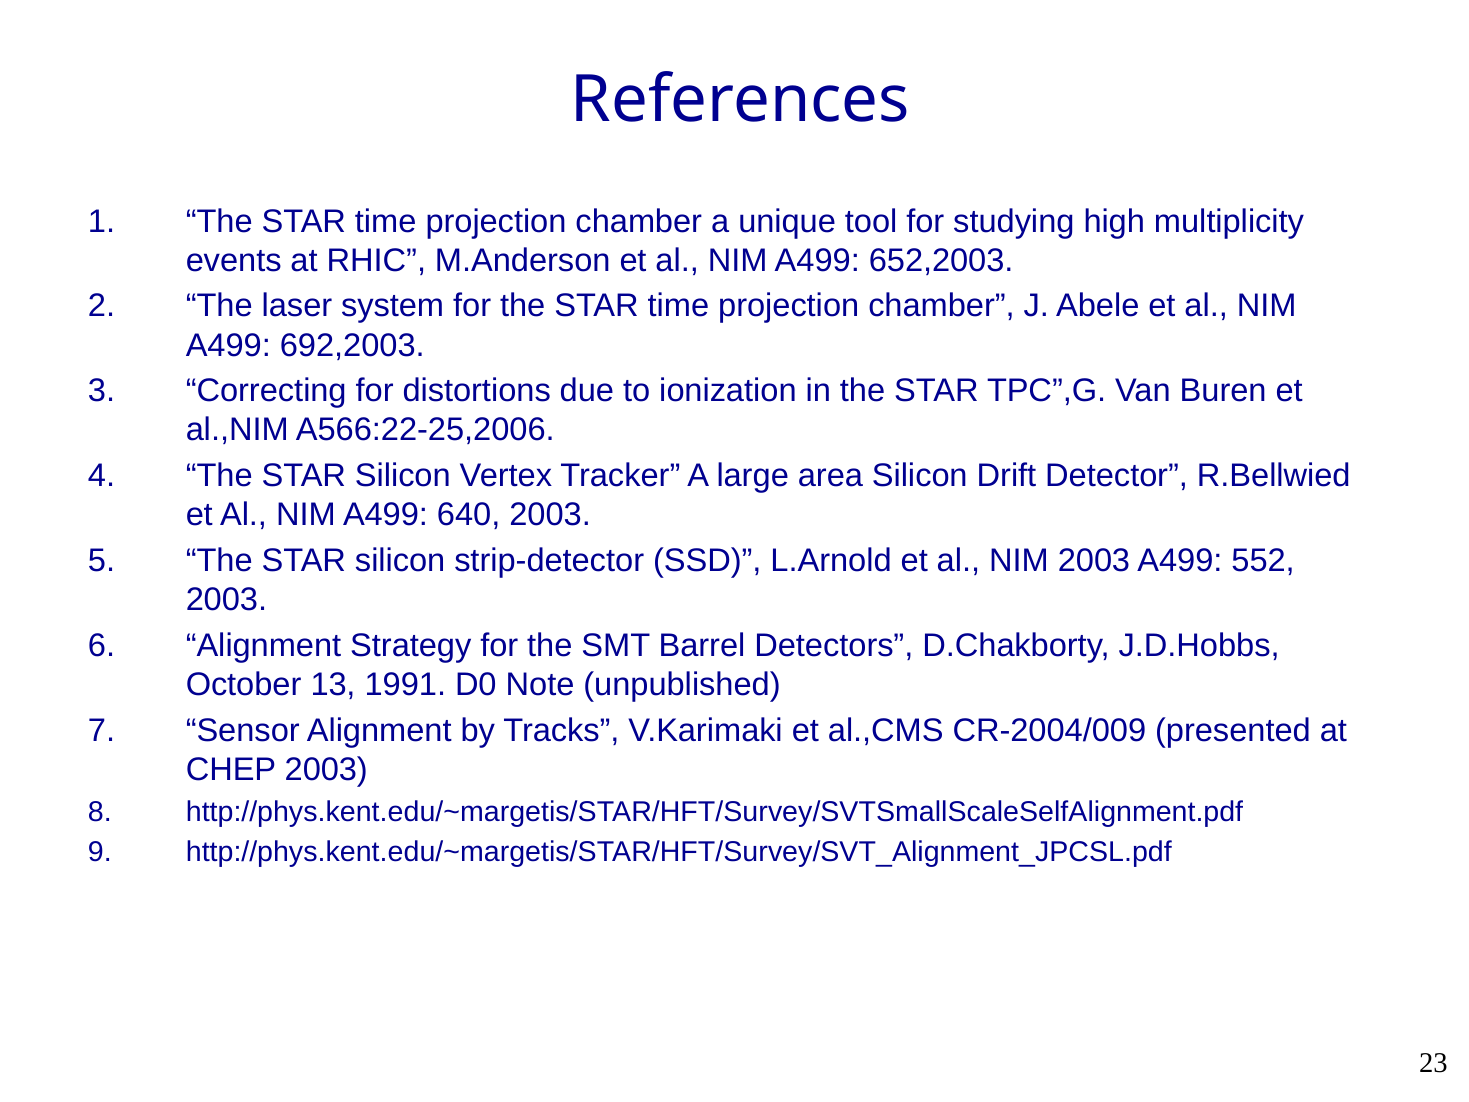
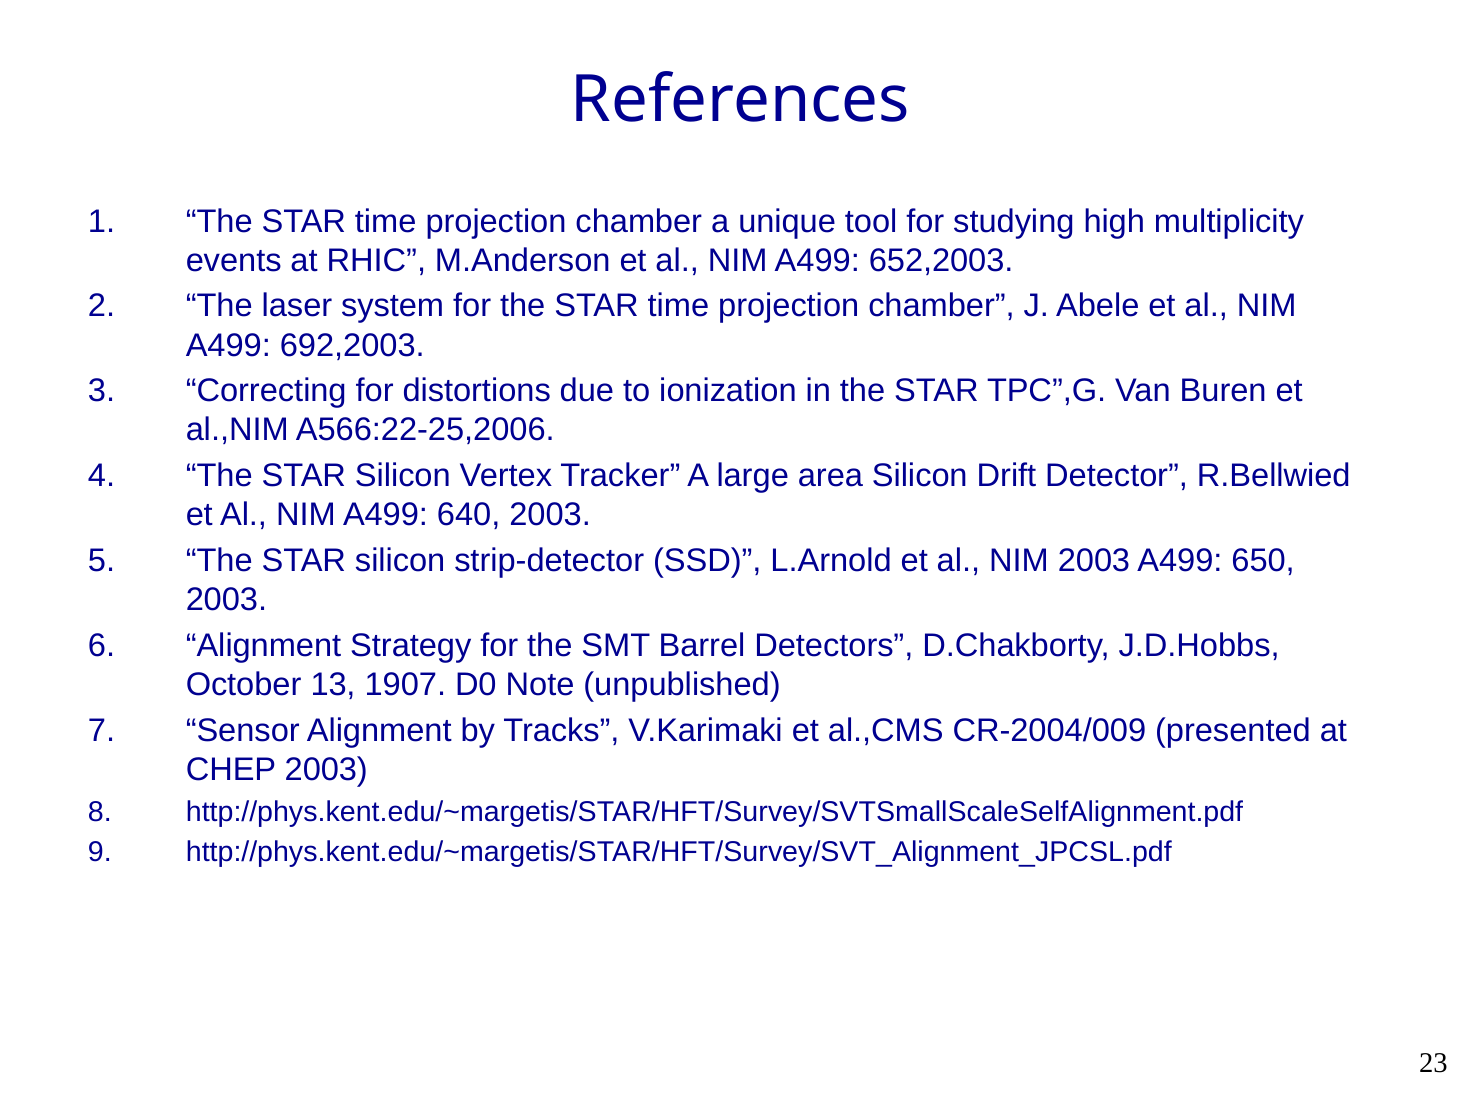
552: 552 -> 650
1991: 1991 -> 1907
